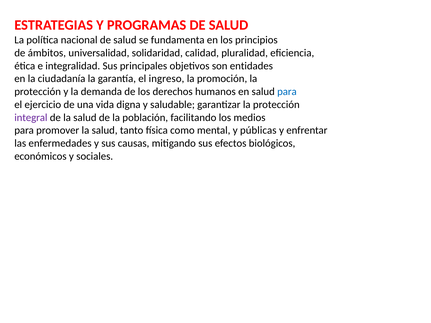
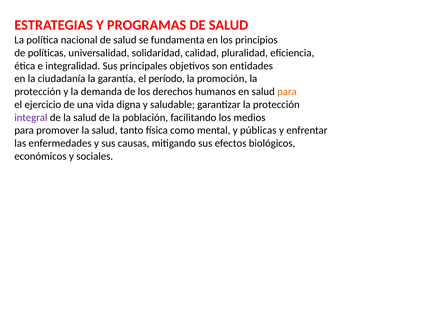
ámbitos: ámbitos -> políticas
ingreso: ingreso -> período
para at (287, 92) colour: blue -> orange
